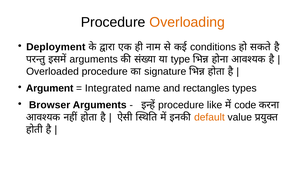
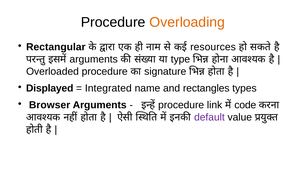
Deployment: Deployment -> Rectangular
conditions: conditions -> resources
Argument: Argument -> Displayed
like: like -> link
default colour: orange -> purple
